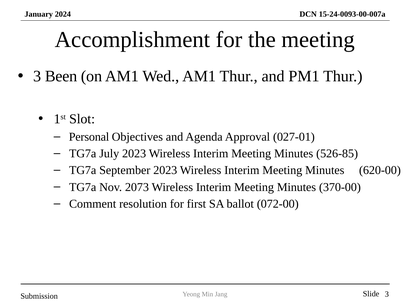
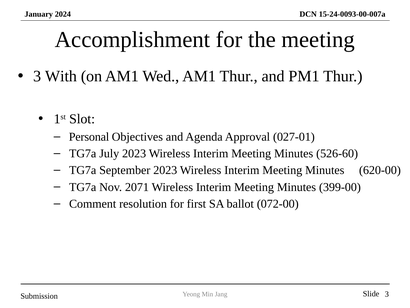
Been: Been -> With
526-85: 526-85 -> 526-60
2073: 2073 -> 2071
370-00: 370-00 -> 399-00
